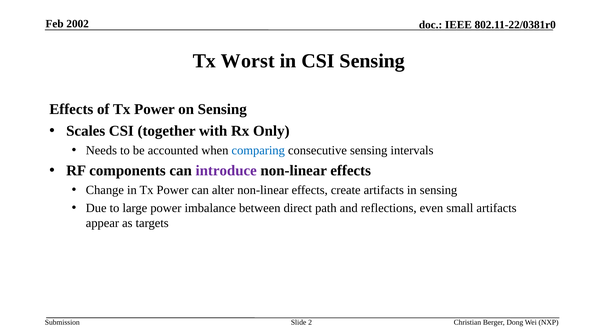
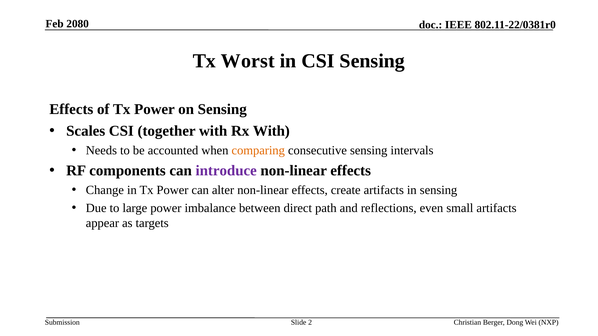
2002: 2002 -> 2080
Rx Only: Only -> With
comparing colour: blue -> orange
